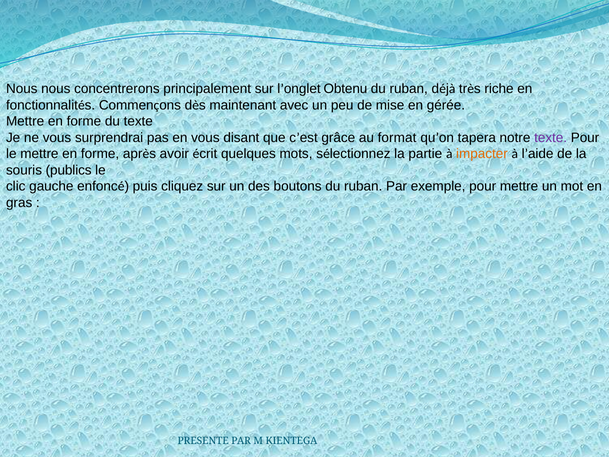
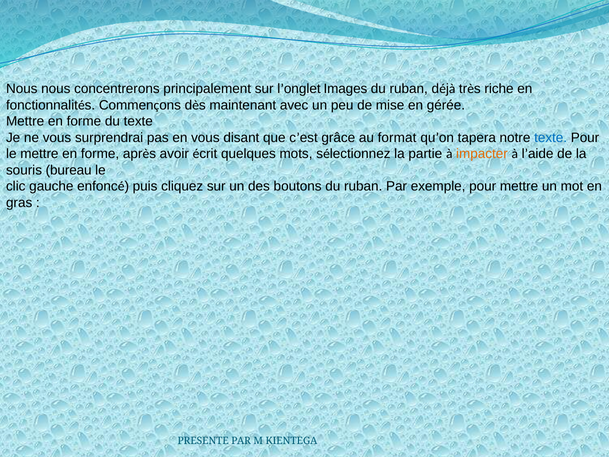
Obtenu: Obtenu -> Images
texte at (551, 138) colour: purple -> blue
publics: publics -> bureau
